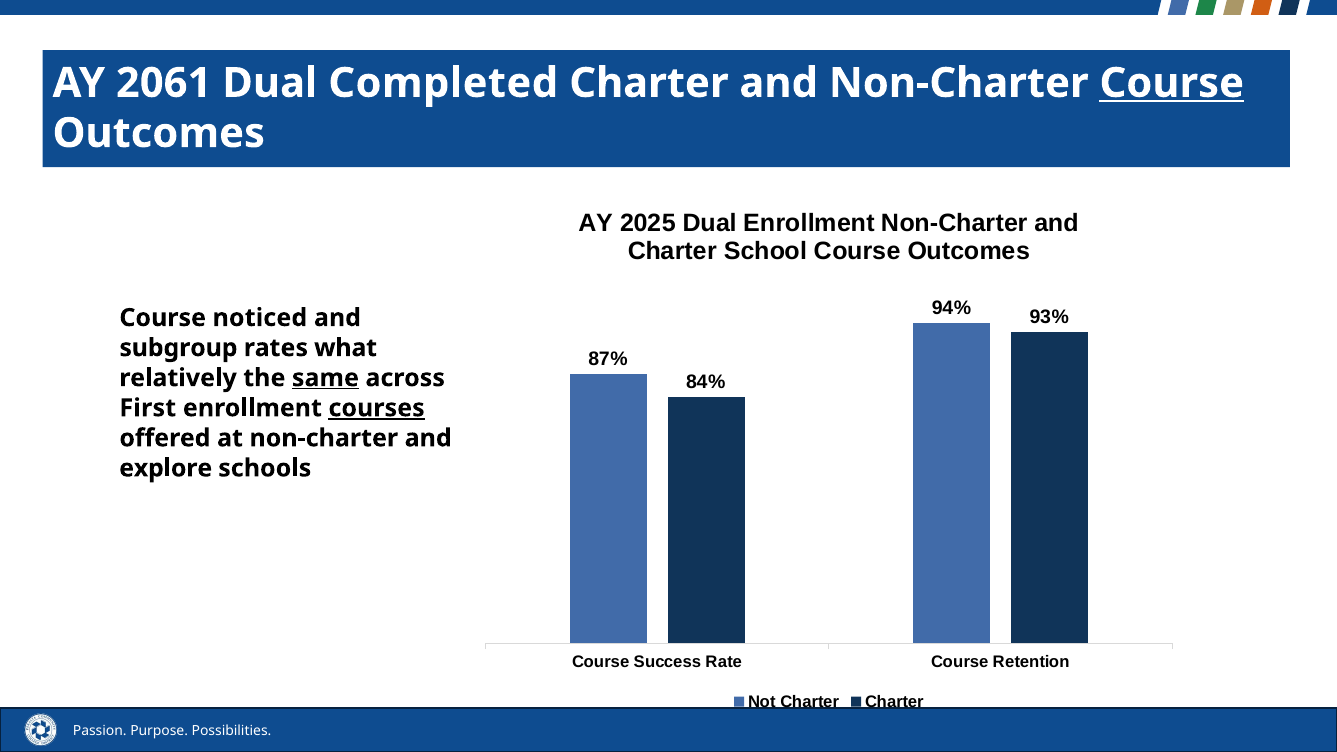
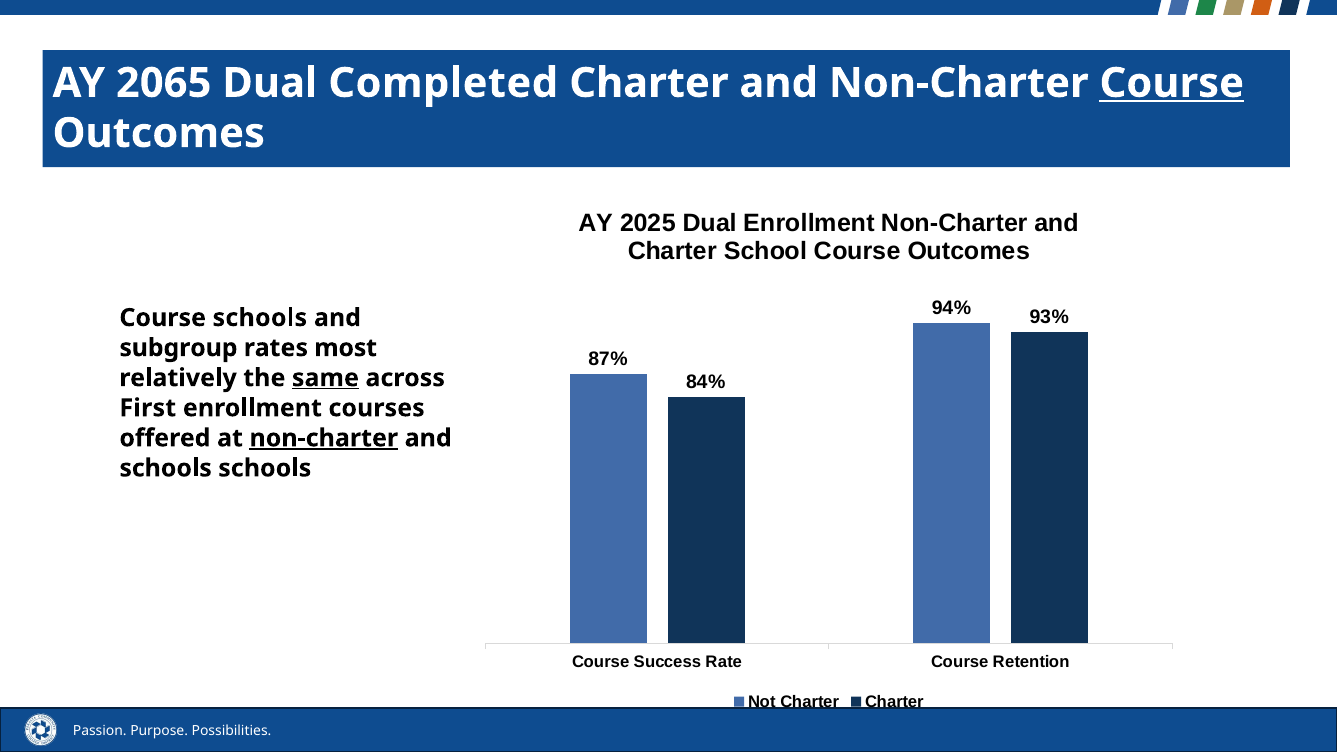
2061: 2061 -> 2065
Course noticed: noticed -> schools
what: what -> most
courses underline: present -> none
non-charter at (324, 438) underline: none -> present
explore at (166, 468): explore -> schools
